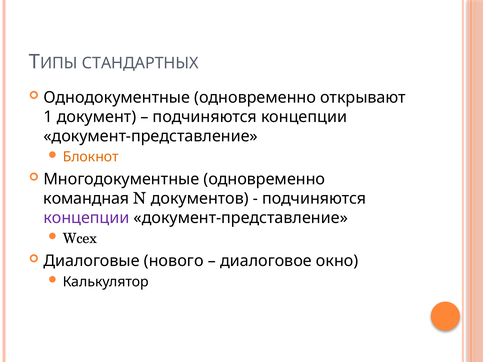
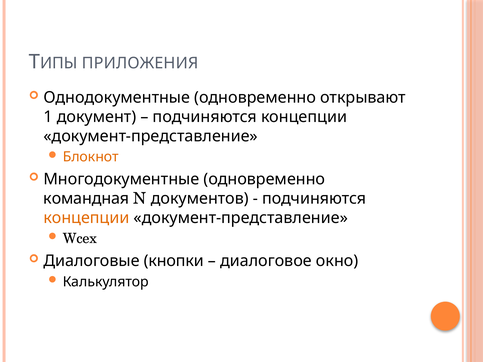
СТАНДАРТНЫХ: СТАНДАРТНЫХ -> ПРИЛОЖЕНИЯ
концепции at (86, 218) colour: purple -> orange
нового: нового -> кнопки
